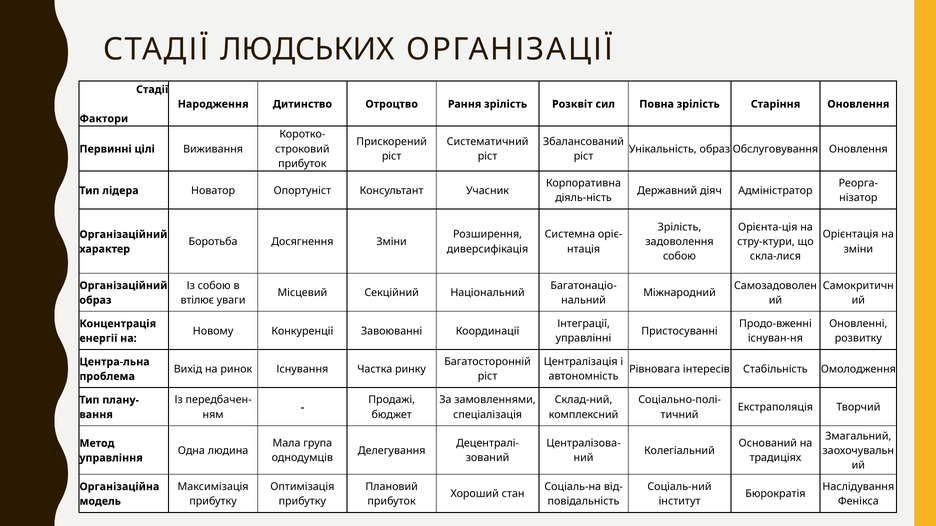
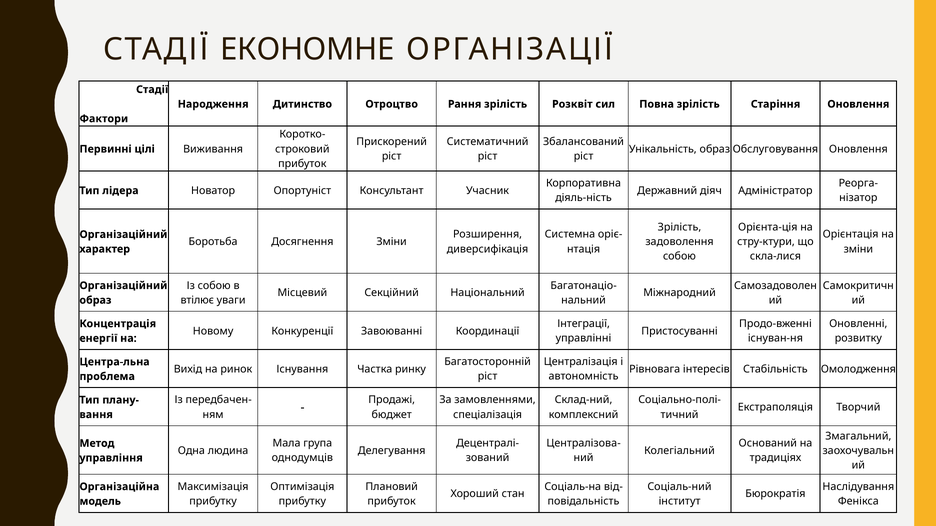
ЛЮДСЬКИХ: ЛЮДСЬКИХ -> ЕКОНОМНЕ
